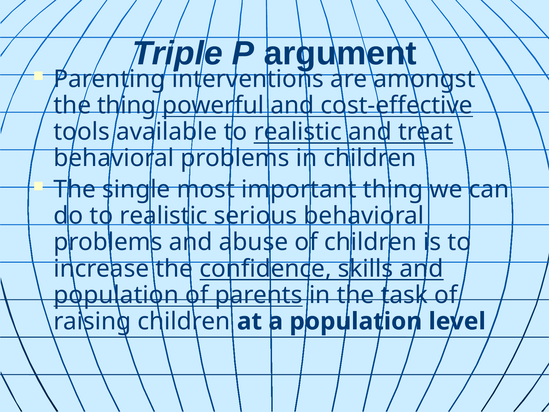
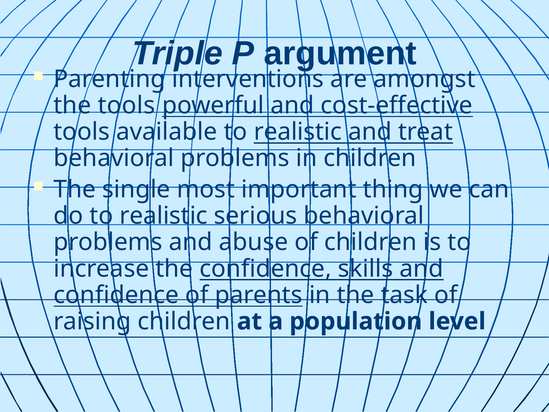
the thing: thing -> tools
population at (116, 295): population -> confidence
